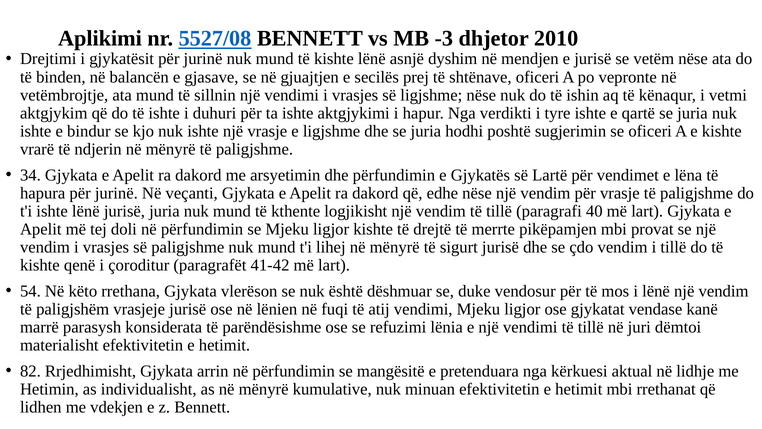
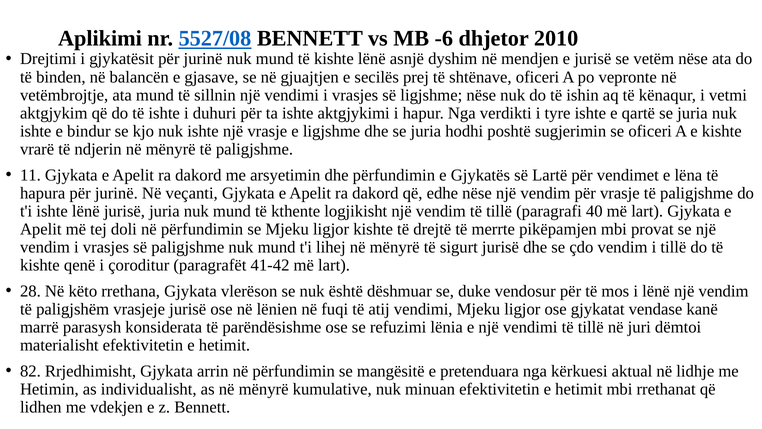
-3: -3 -> -6
34: 34 -> 11
54: 54 -> 28
